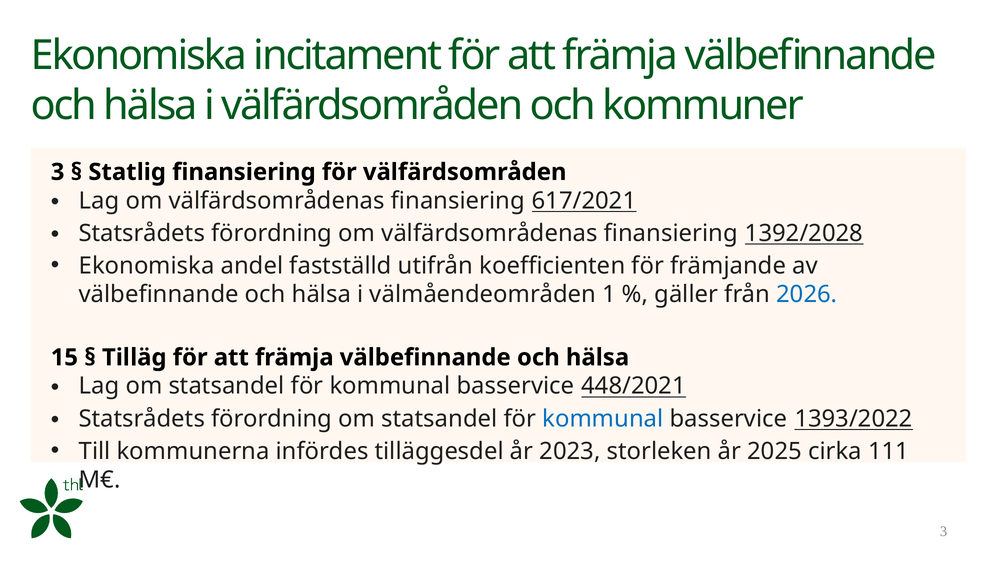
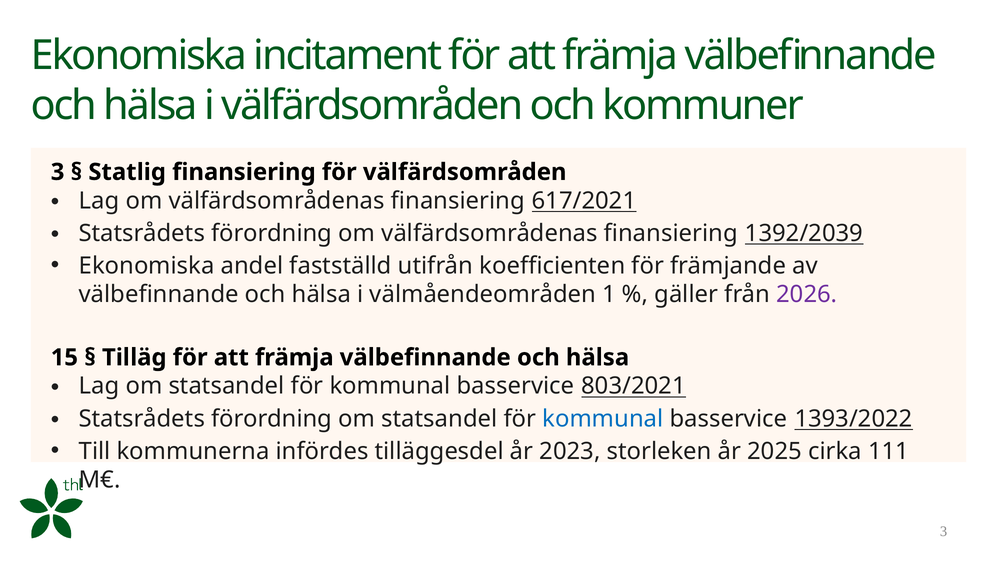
1392/2028: 1392/2028 -> 1392/2039
2026 colour: blue -> purple
448/2021: 448/2021 -> 803/2021
